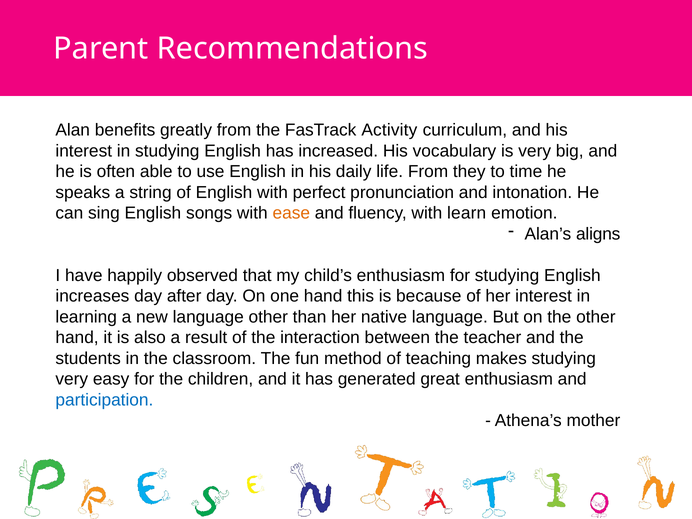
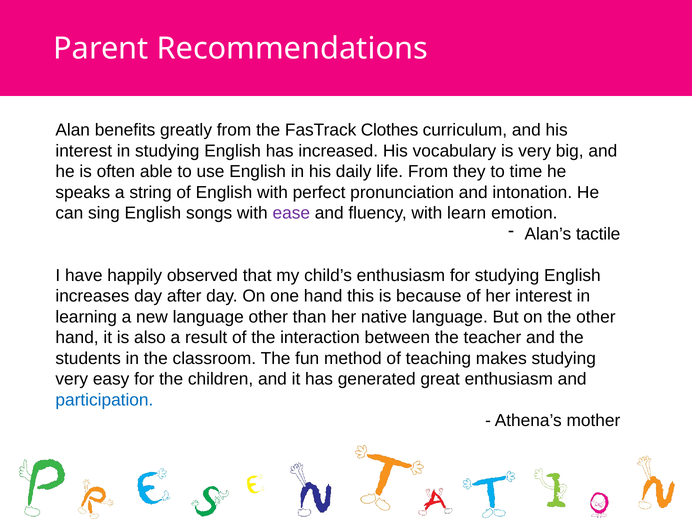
Activity: Activity -> Clothes
ease colour: orange -> purple
aligns: aligns -> tactile
